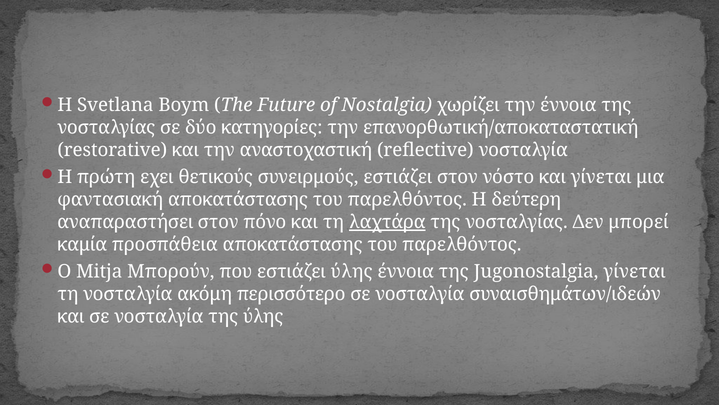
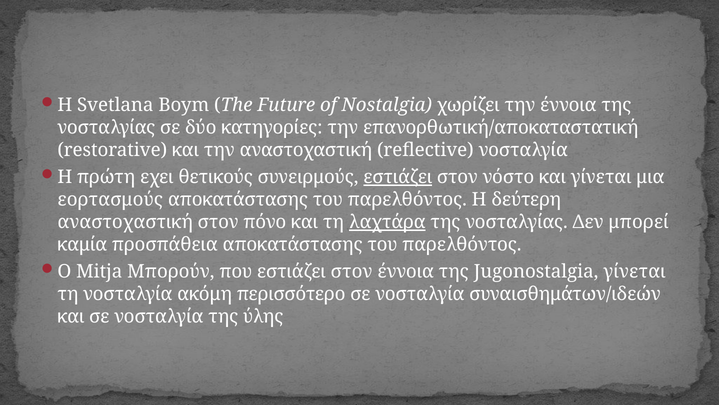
εστιάζει at (398, 177) underline: none -> present
φαντασιακή: φαντασιακή -> εορτασμούς
αναπαραστήσει at (125, 222): αναπαραστήσει -> αναστοχαστική
που εστιάζει ύλης: ύλης -> στον
